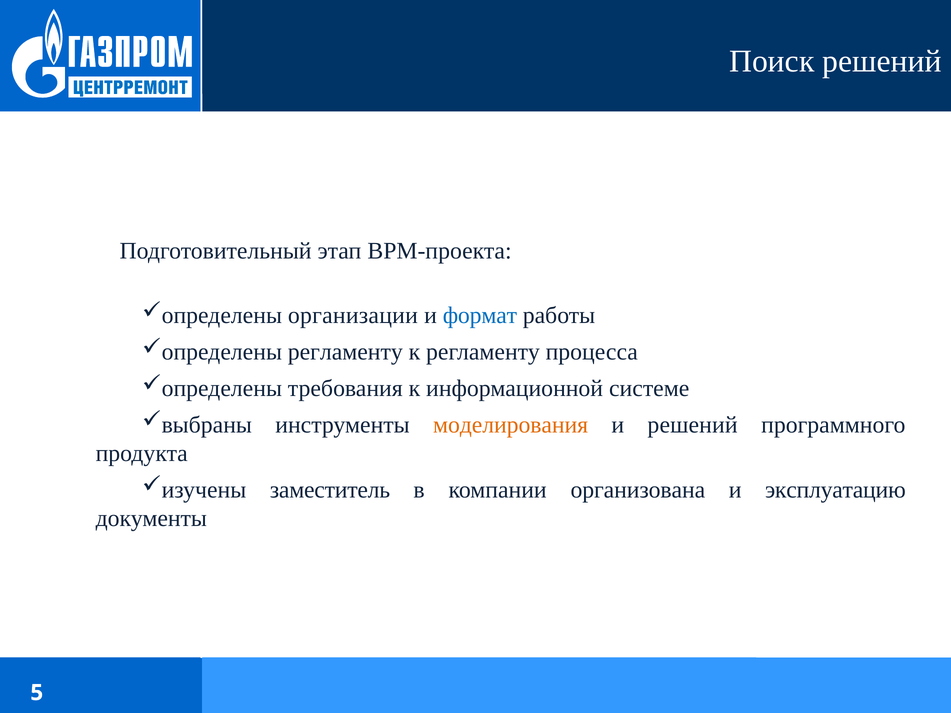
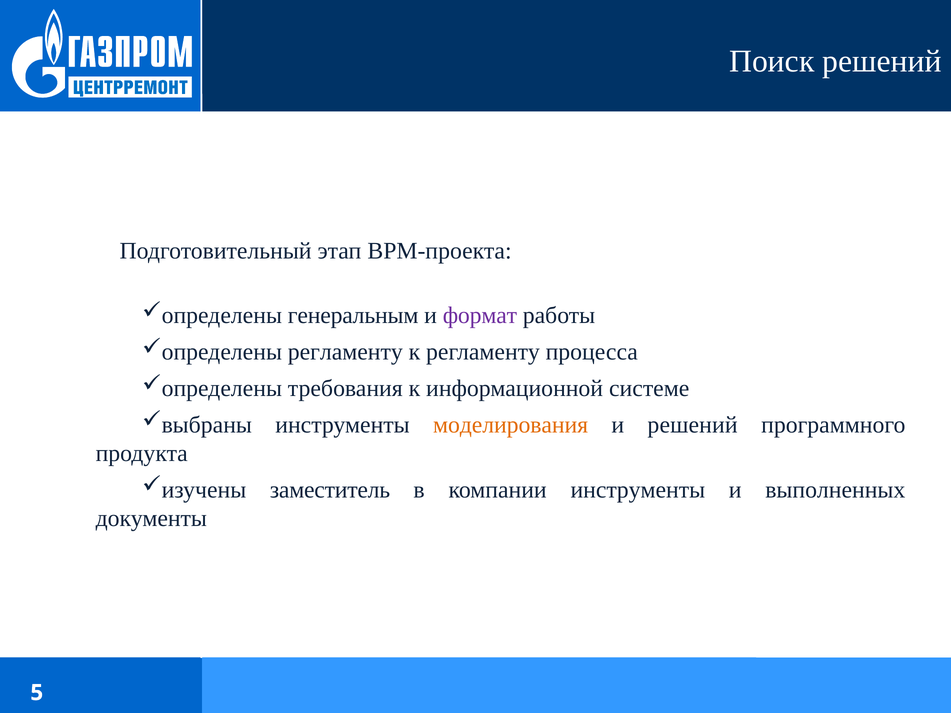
организации: организации -> генеральным
формат colour: blue -> purple
компании организована: организована -> инструменты
эксплуатацию: эксплуатацию -> выполненных
